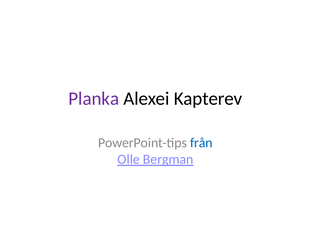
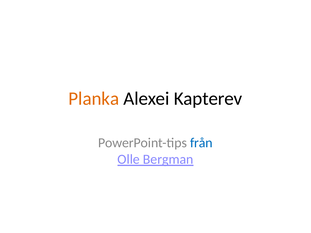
Planka colour: purple -> orange
